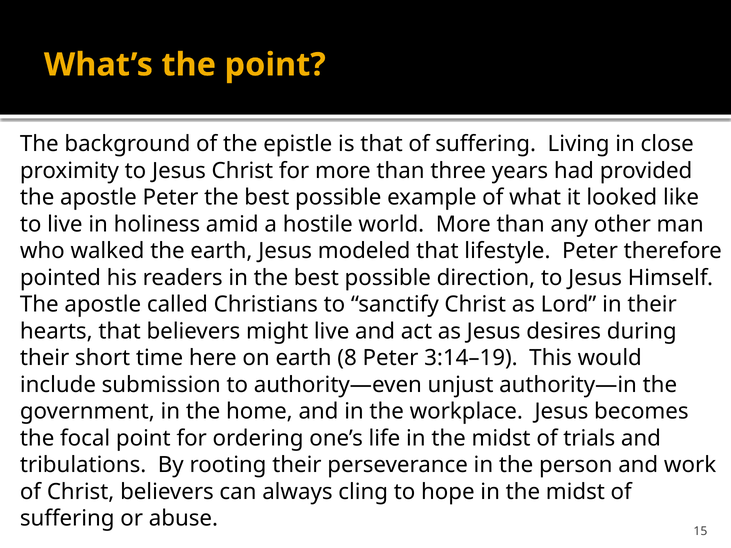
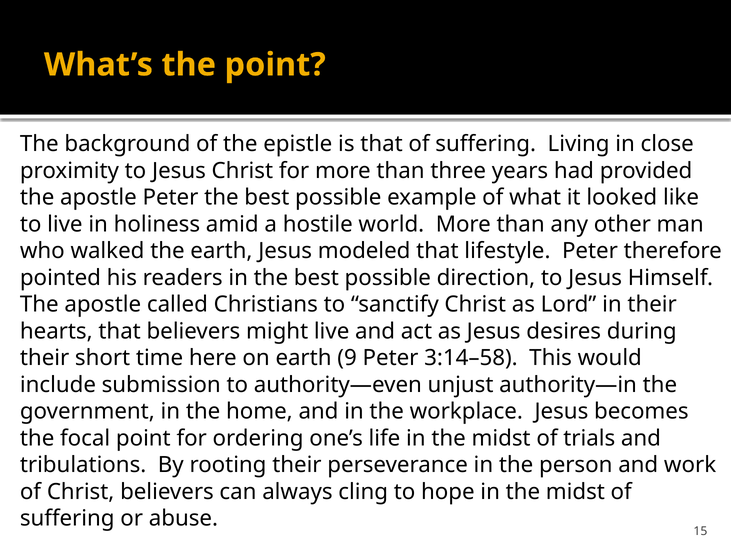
8: 8 -> 9
3:14–19: 3:14–19 -> 3:14–58
